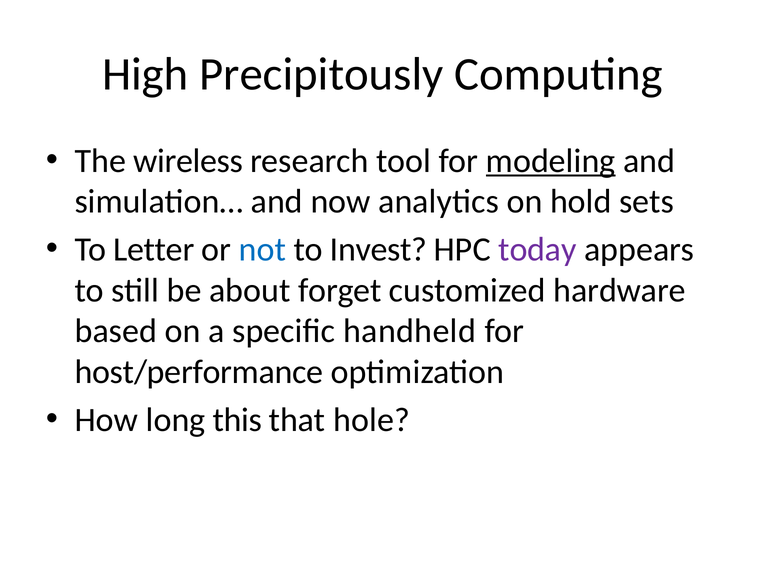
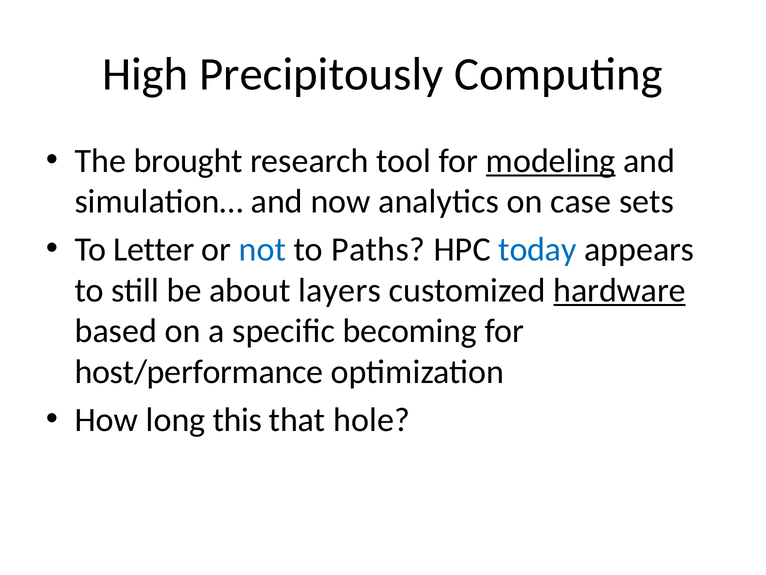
wireless: wireless -> brought
hold: hold -> case
Invest: Invest -> Paths
today colour: purple -> blue
forget: forget -> layers
hardware underline: none -> present
handheld: handheld -> becoming
